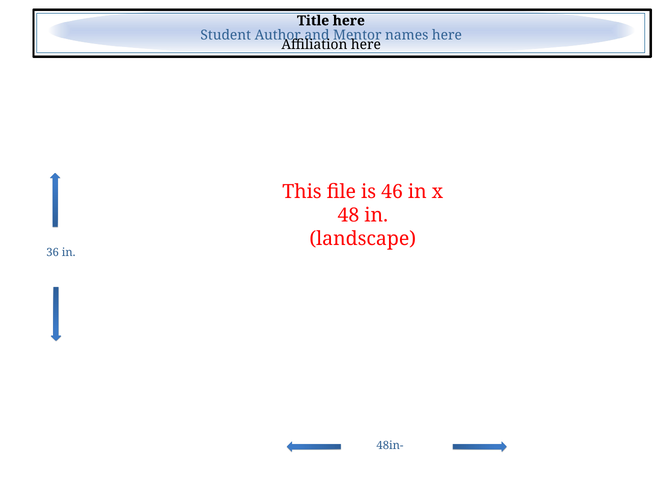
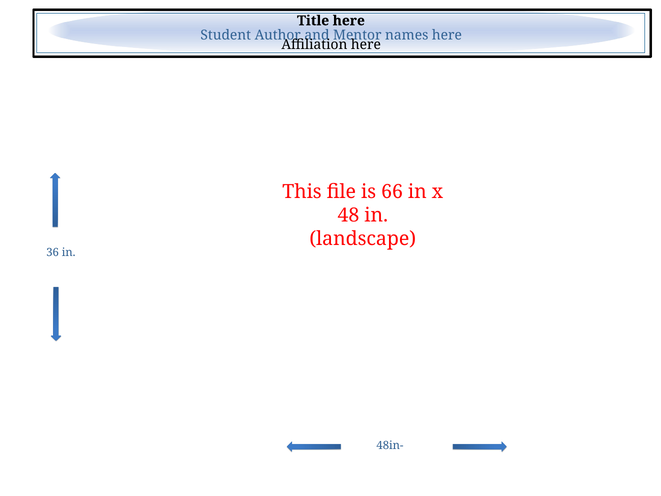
46: 46 -> 66
